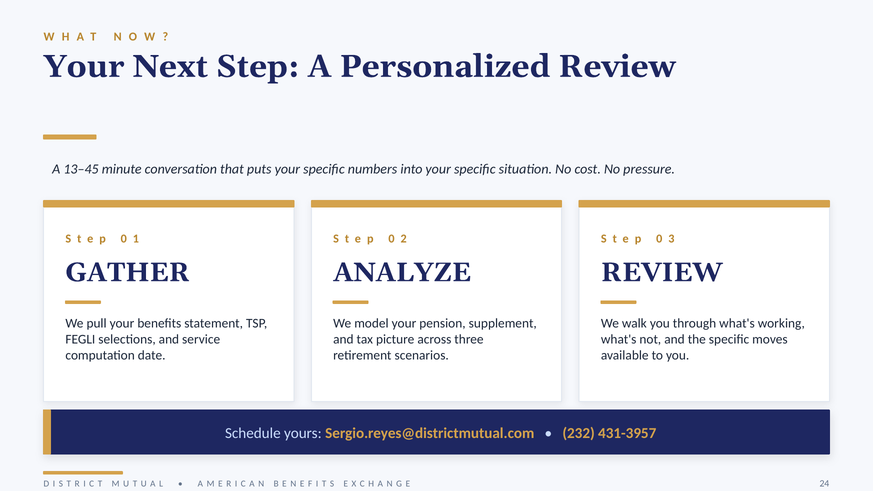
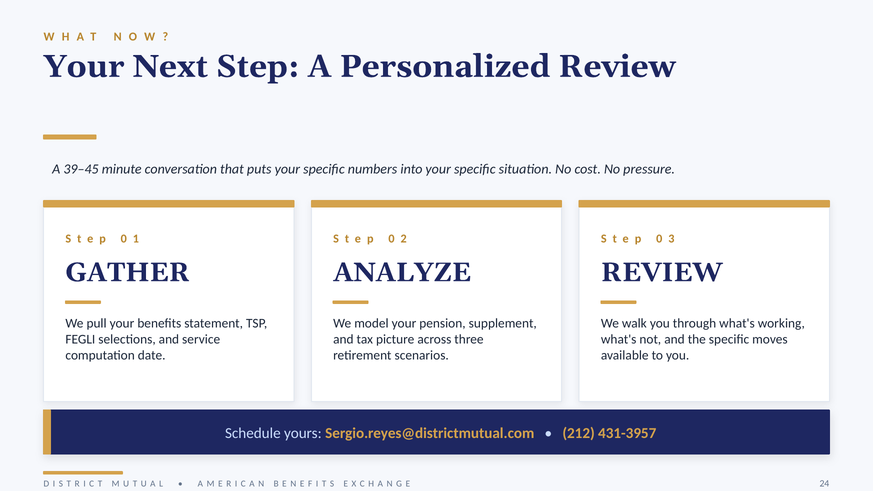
13–45: 13–45 -> 39–45
232: 232 -> 212
